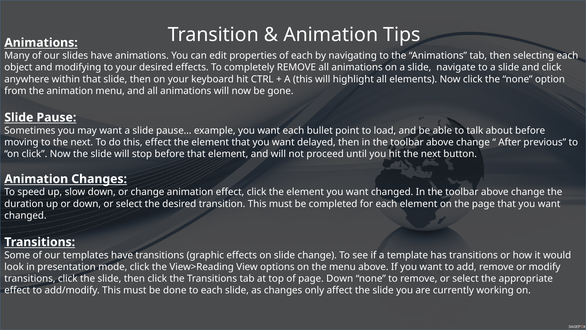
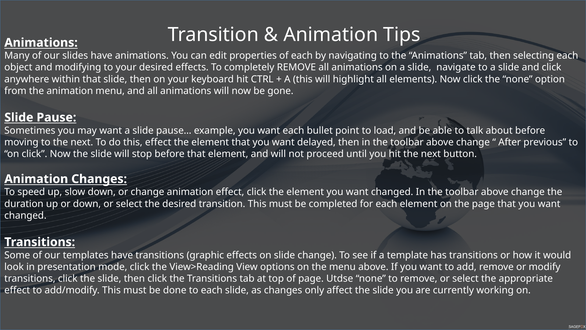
page Down: Down -> Utdse
